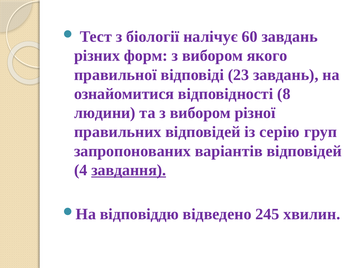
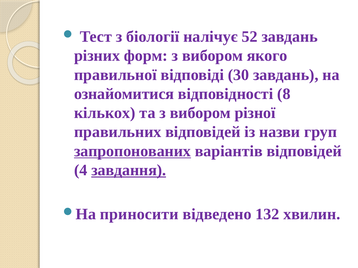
60: 60 -> 52
23: 23 -> 30
людини: людини -> кількох
серію: серію -> назви
запропонованих underline: none -> present
відповіддю: відповіддю -> приносити
245: 245 -> 132
